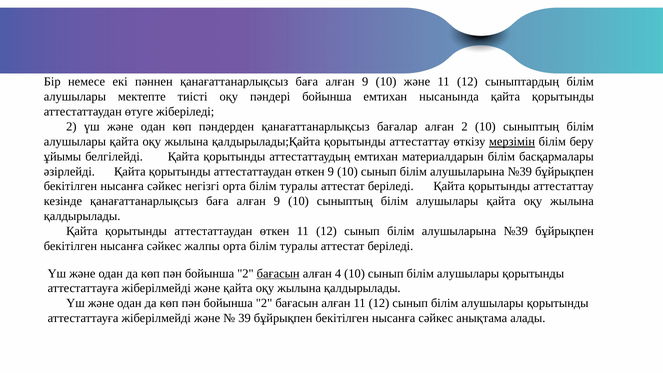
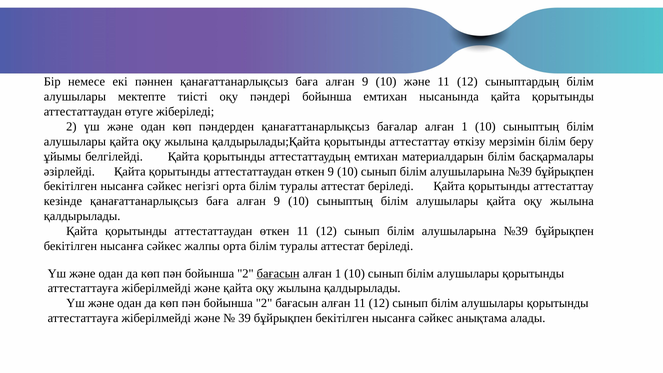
бағалар алған 2: 2 -> 1
мерзімін underline: present -> none
4 at (338, 273): 4 -> 1
